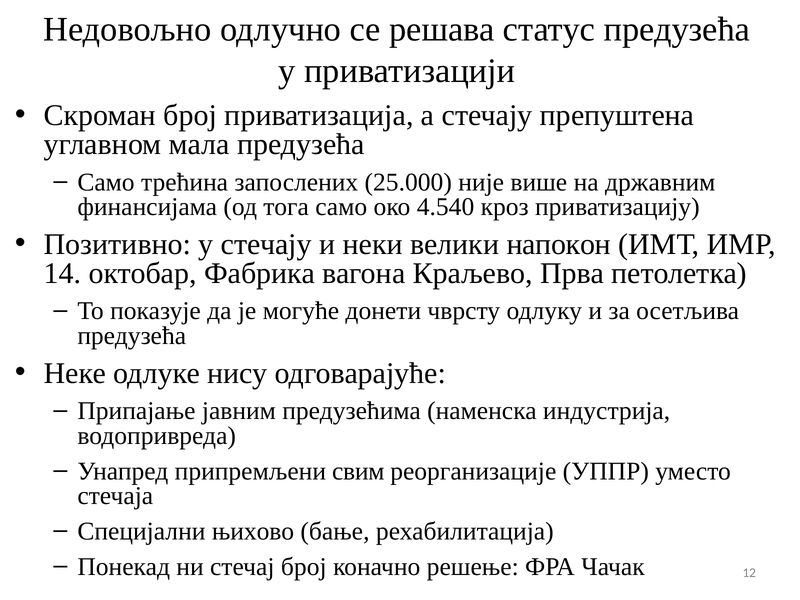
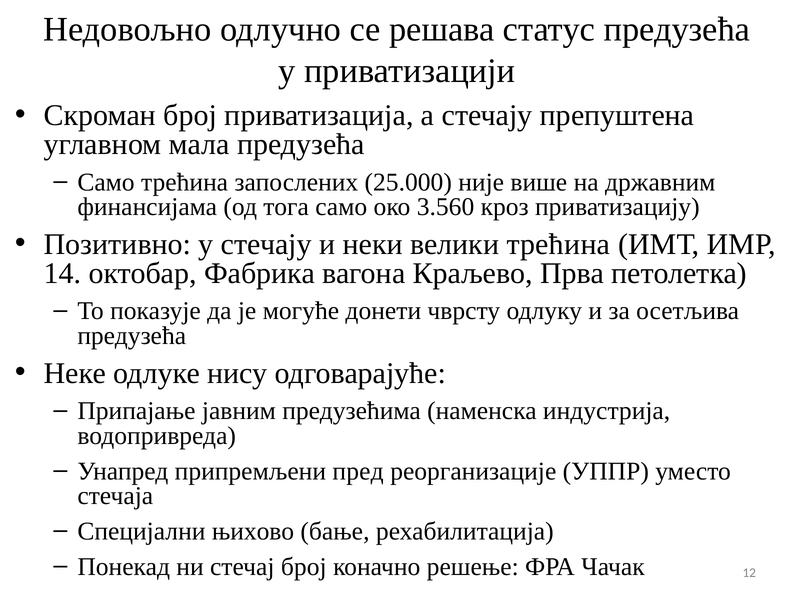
4.540: 4.540 -> 3.560
велики напокон: напокон -> трећина
свим: свим -> пред
